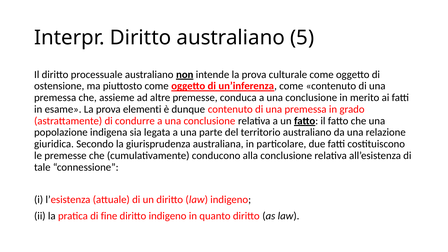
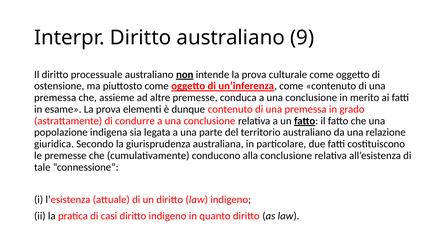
5: 5 -> 9
fine: fine -> casi
